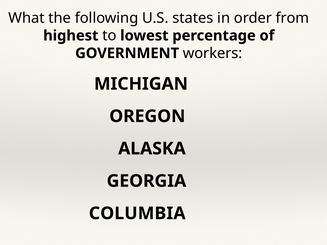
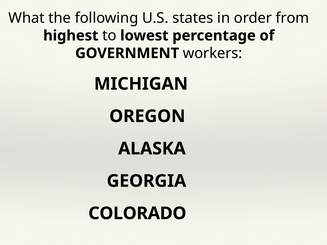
COLUMBIA: COLUMBIA -> COLORADO
